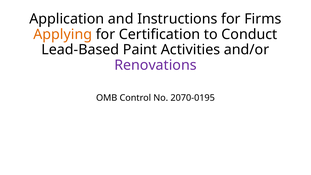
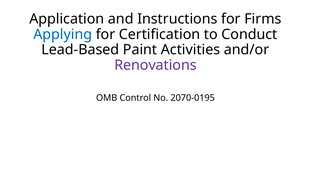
Applying colour: orange -> blue
